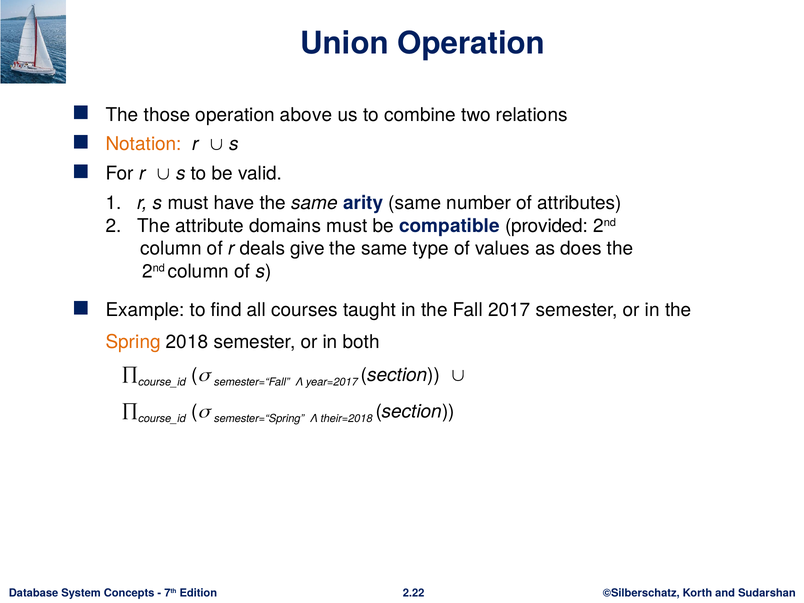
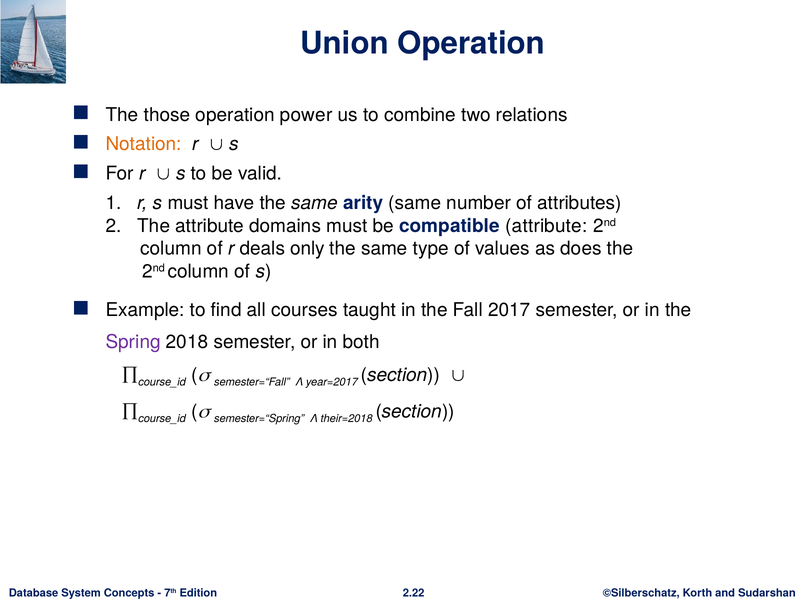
above: above -> power
compatible provided: provided -> attribute
give: give -> only
Spring colour: orange -> purple
